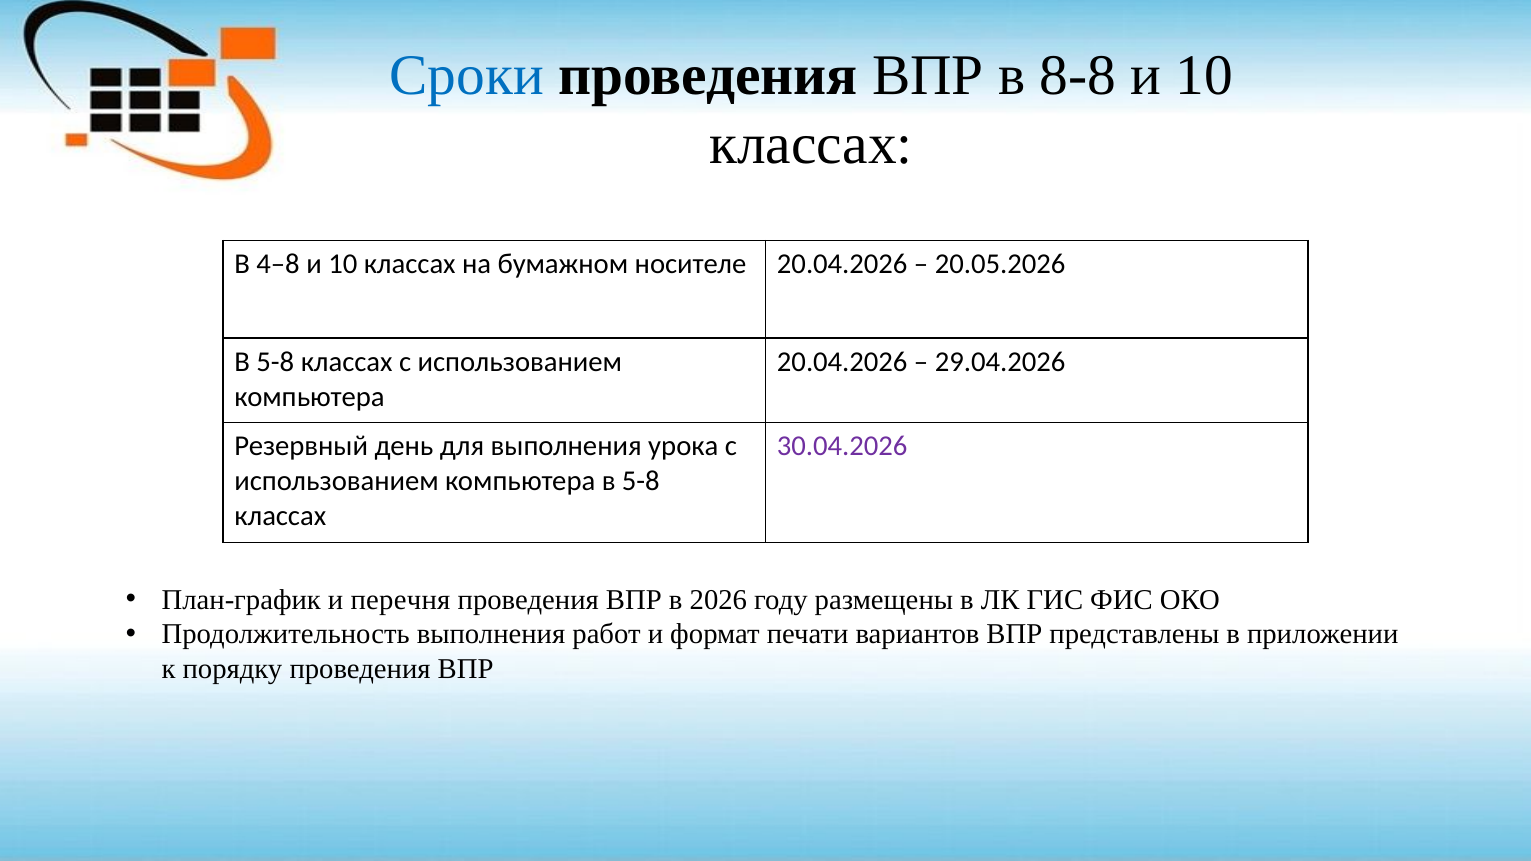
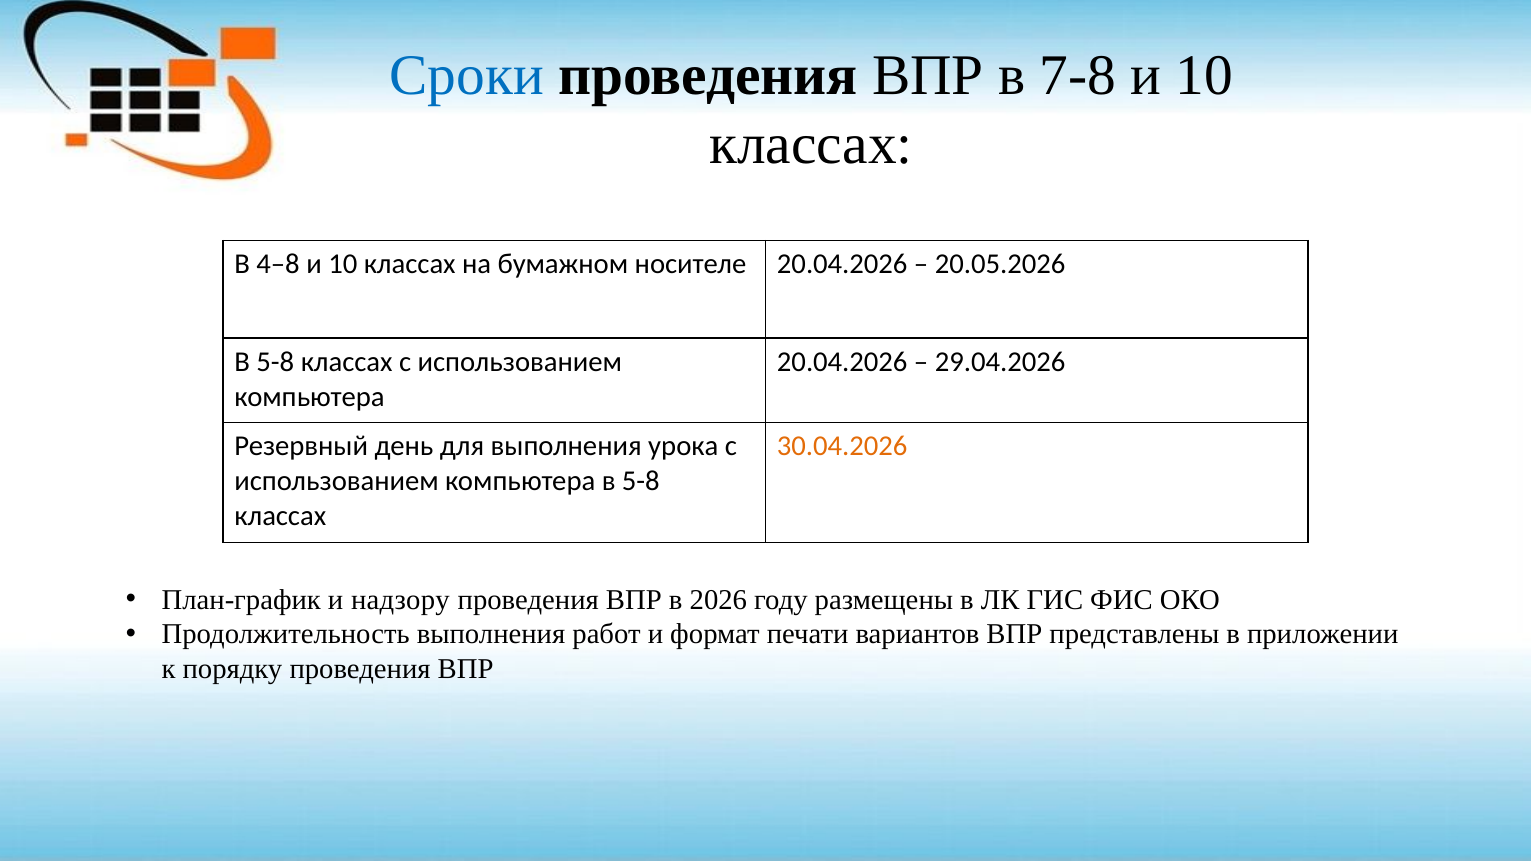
8-8: 8-8 -> 7-8
30.04.2026 colour: purple -> orange
перечня: перечня -> надзору
